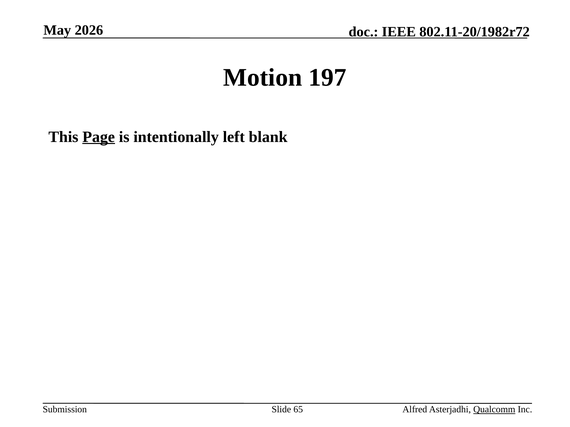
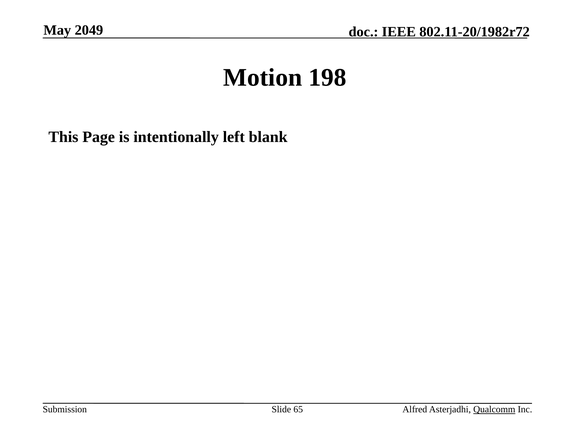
2026: 2026 -> 2049
197: 197 -> 198
Page underline: present -> none
